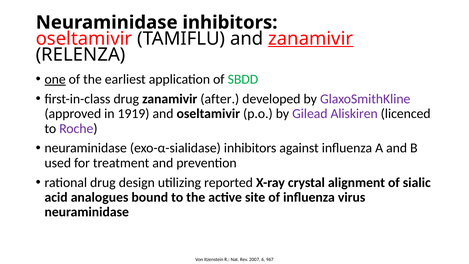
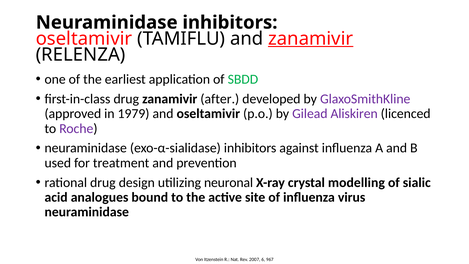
one underline: present -> none
1919: 1919 -> 1979
reported: reported -> neuronal
alignment: alignment -> modelling
